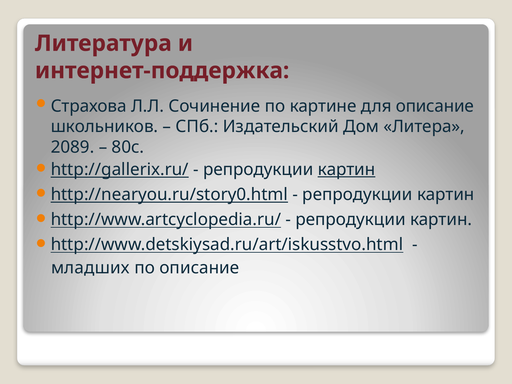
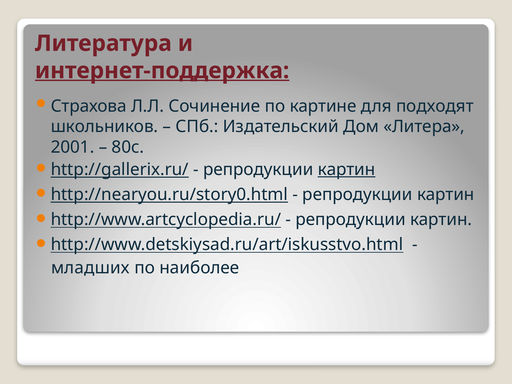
интернет-поддержка underline: none -> present
для описание: описание -> подходят
2089: 2089 -> 2001
по описание: описание -> наиболее
